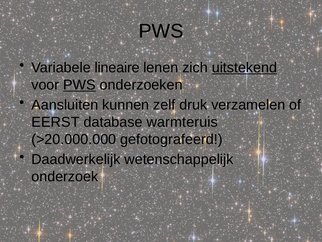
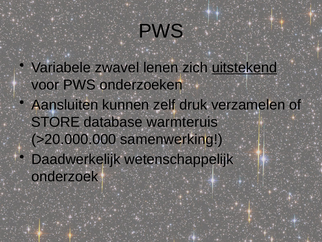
lineaire: lineaire -> zwavel
PWS at (79, 85) underline: present -> none
EERST: EERST -> STORE
gefotografeerd: gefotografeerd -> samenwerking
